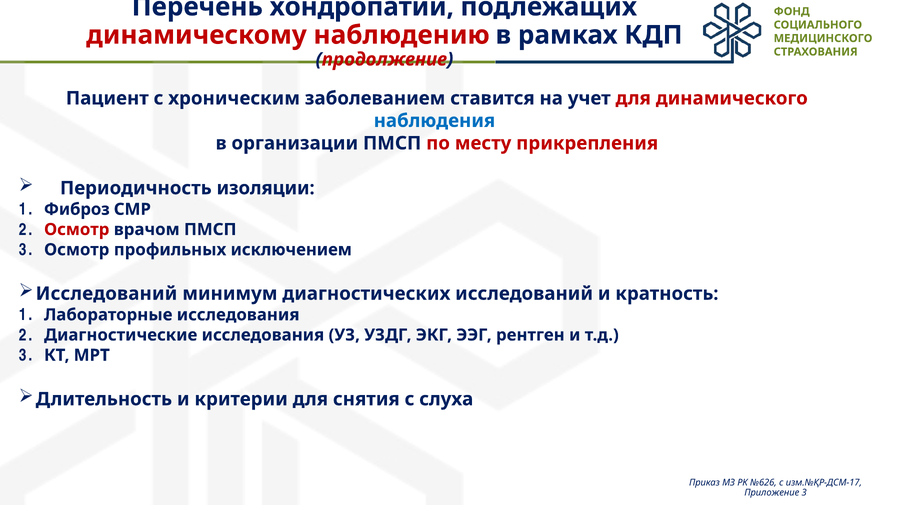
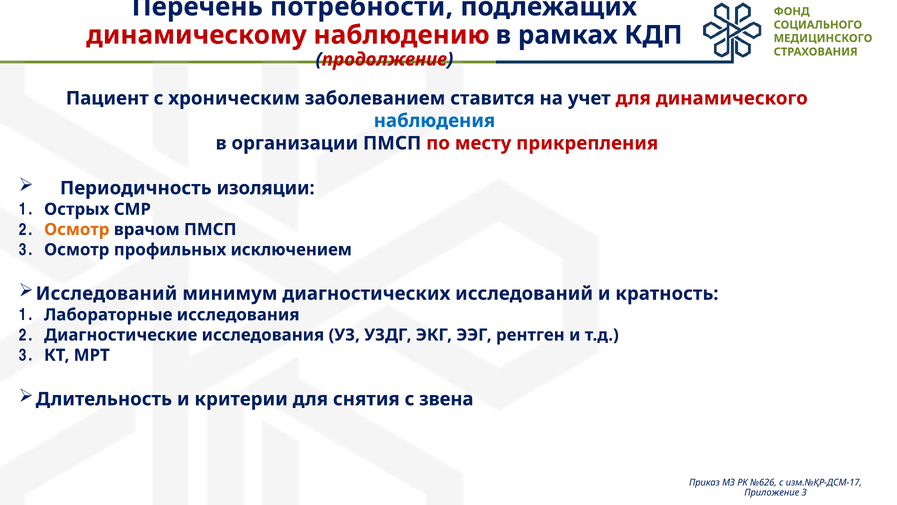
хондропатии: хондропатии -> потребности
Фиброз: Фиброз -> Острых
Осмотр at (77, 229) colour: red -> orange
слуха: слуха -> звена
